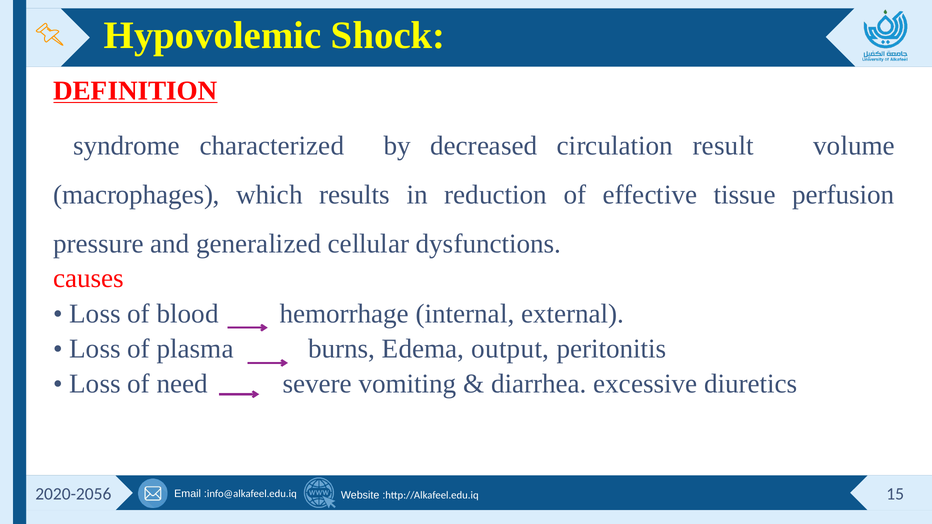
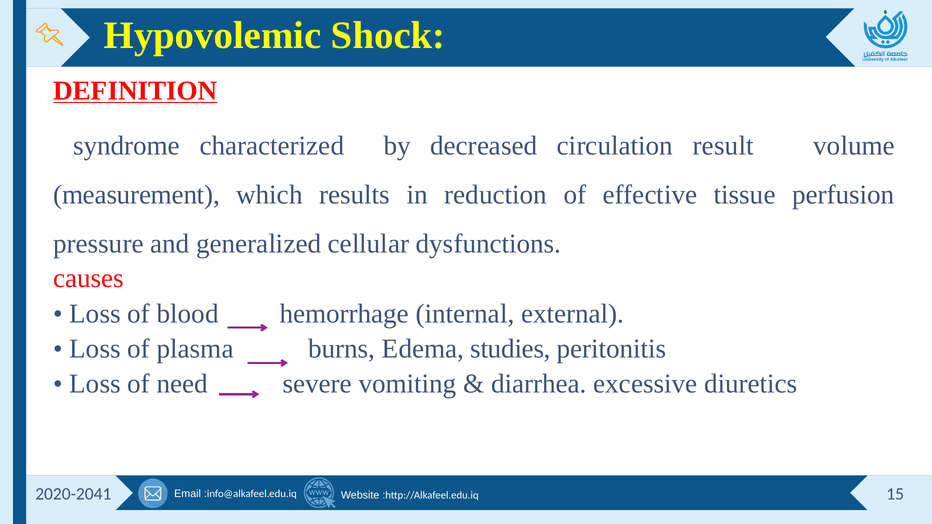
macrophages: macrophages -> measurement
output: output -> studies
2020-2056: 2020-2056 -> 2020-2041
